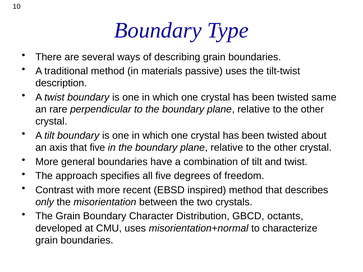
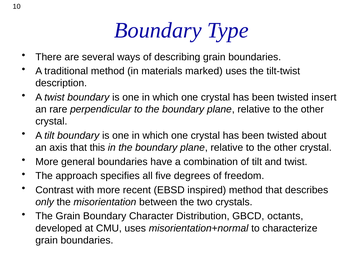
passive: passive -> marked
same: same -> insert
that five: five -> this
